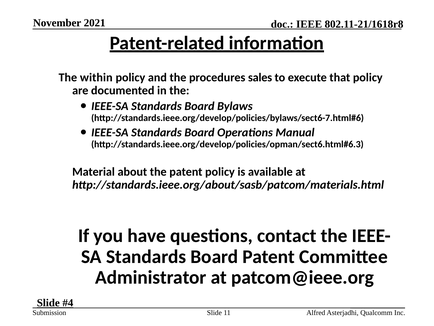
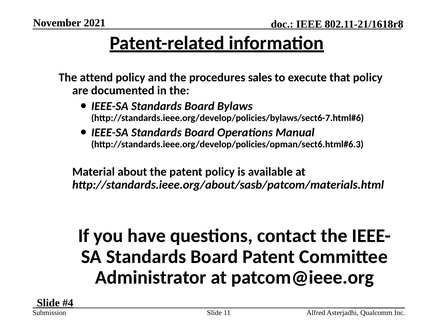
within: within -> attend
